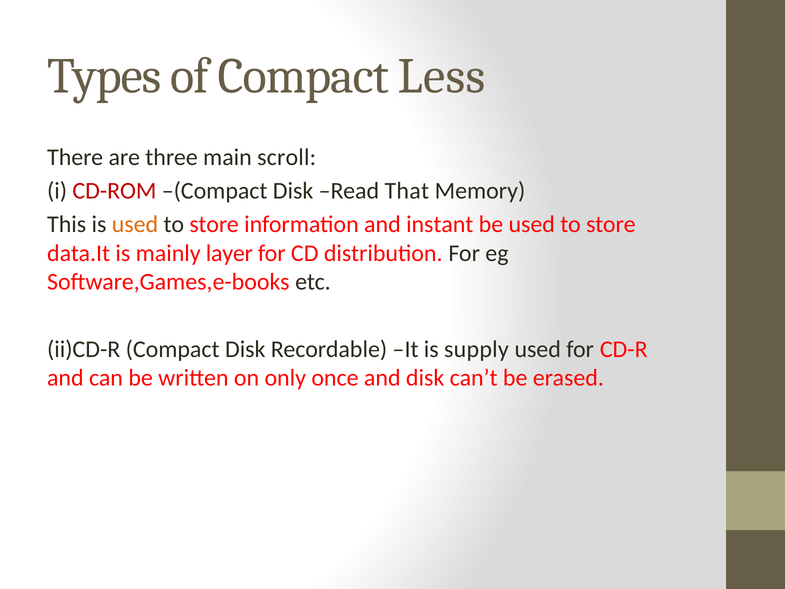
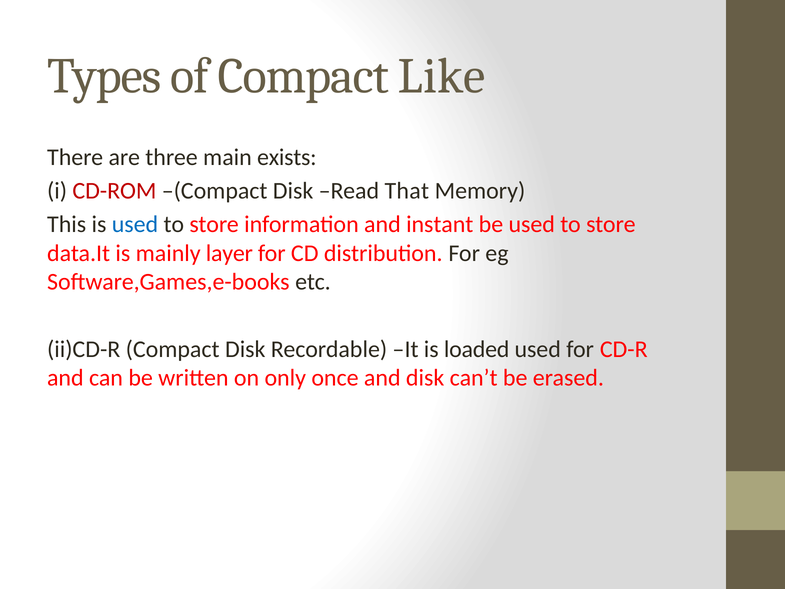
Less: Less -> Like
scroll: scroll -> exists
used at (135, 224) colour: orange -> blue
supply: supply -> loaded
